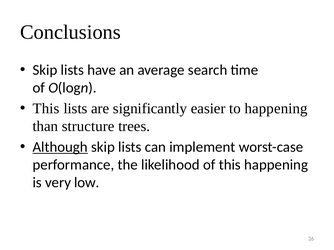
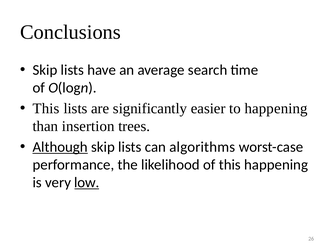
structure: structure -> insertion
implement: implement -> algorithms
low underline: none -> present
